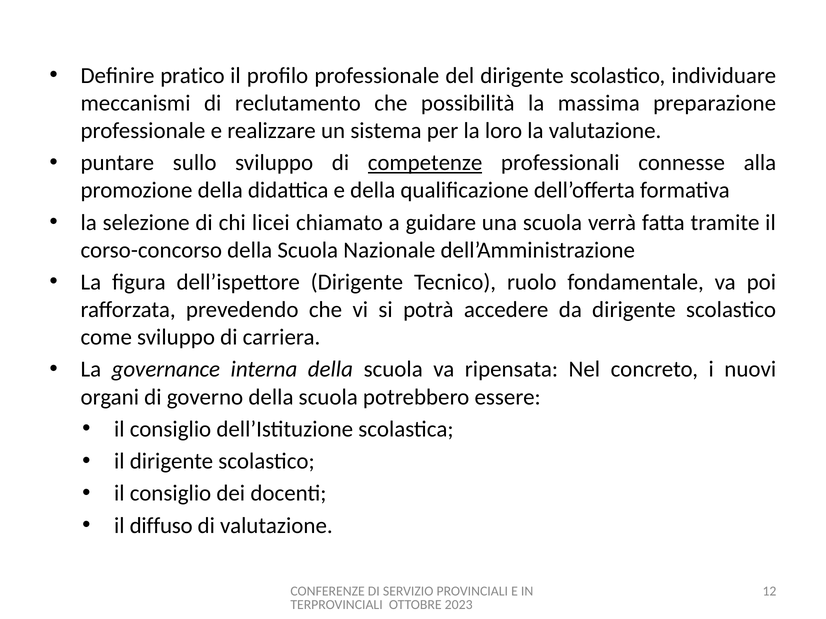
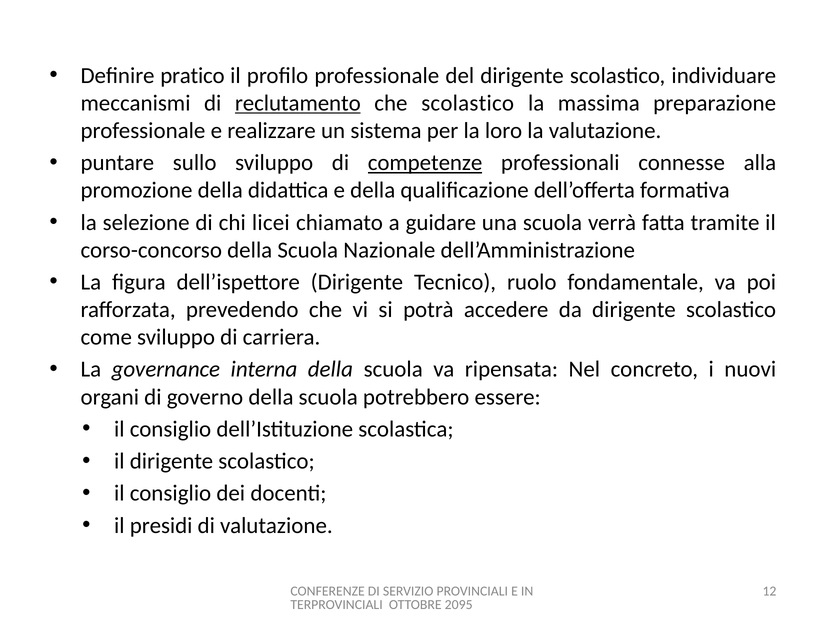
reclutamento underline: none -> present
che possibilità: possibilità -> scolastico
diffuso: diffuso -> presidi
2023: 2023 -> 2095
